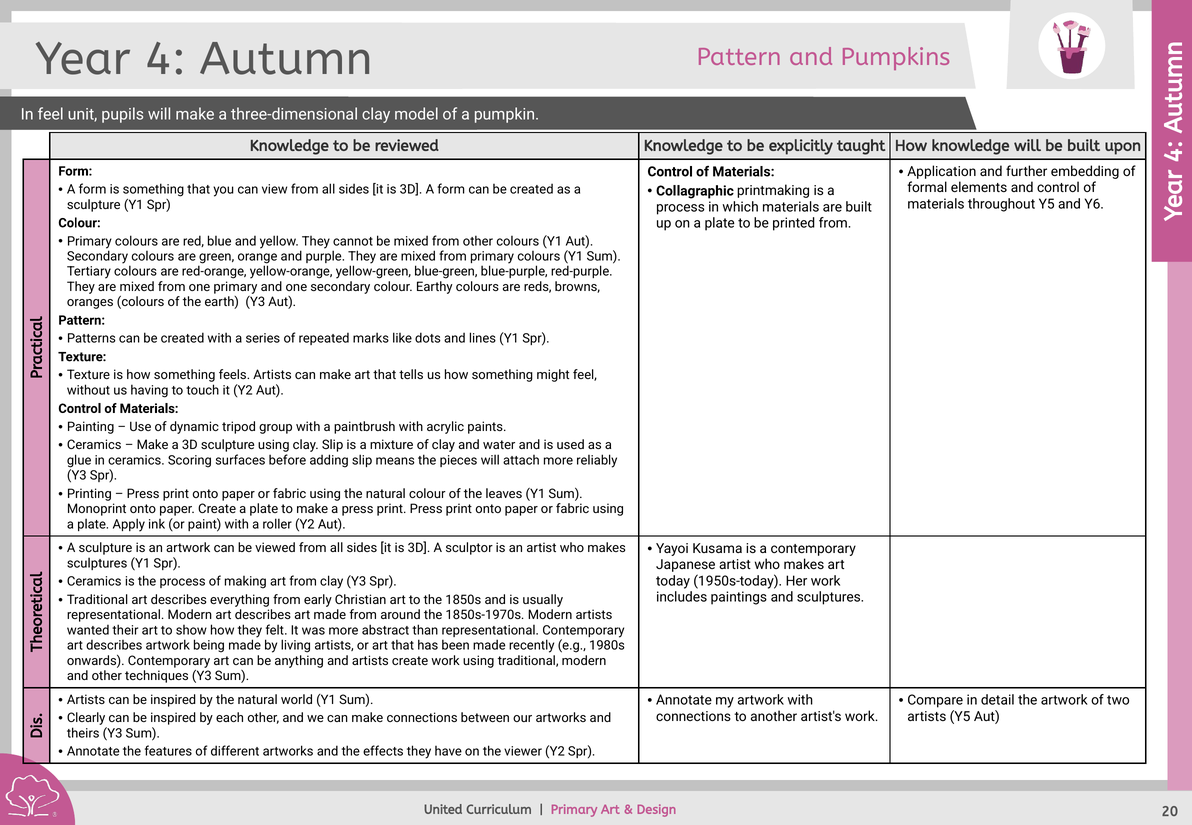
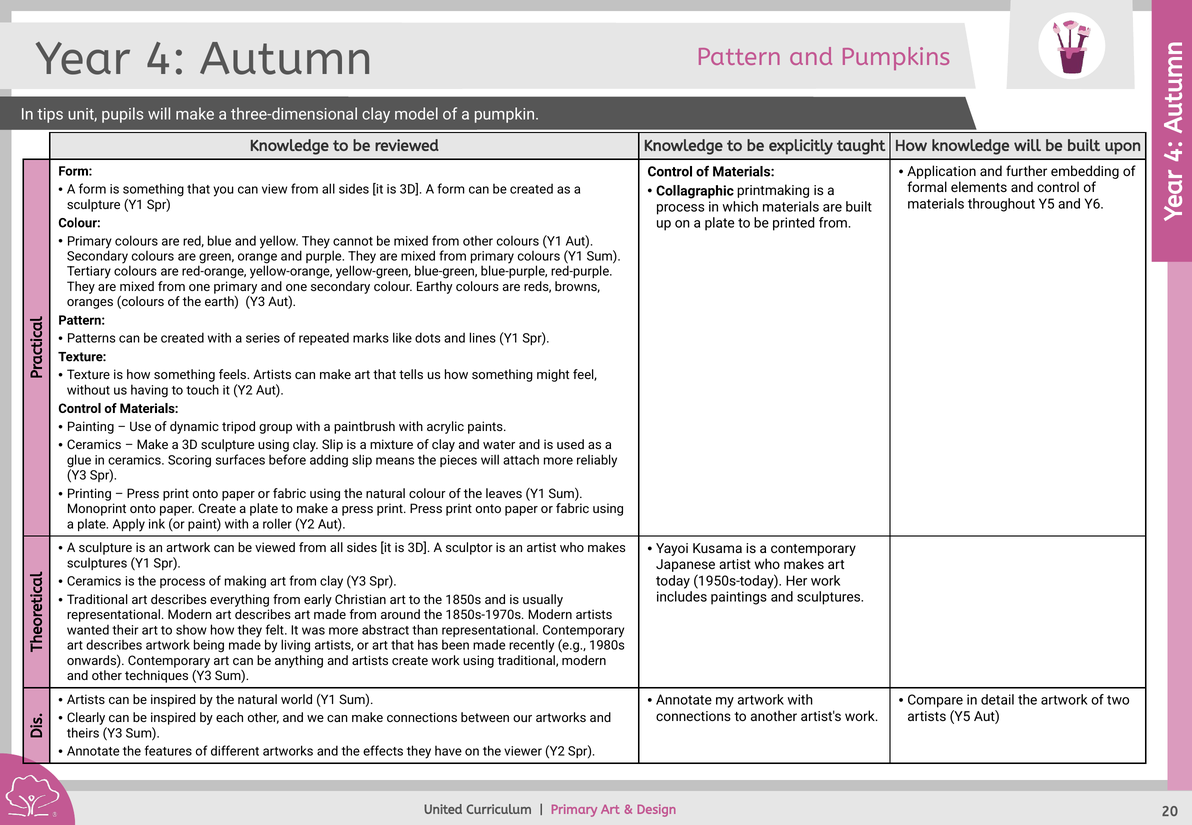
In feel: feel -> tips
